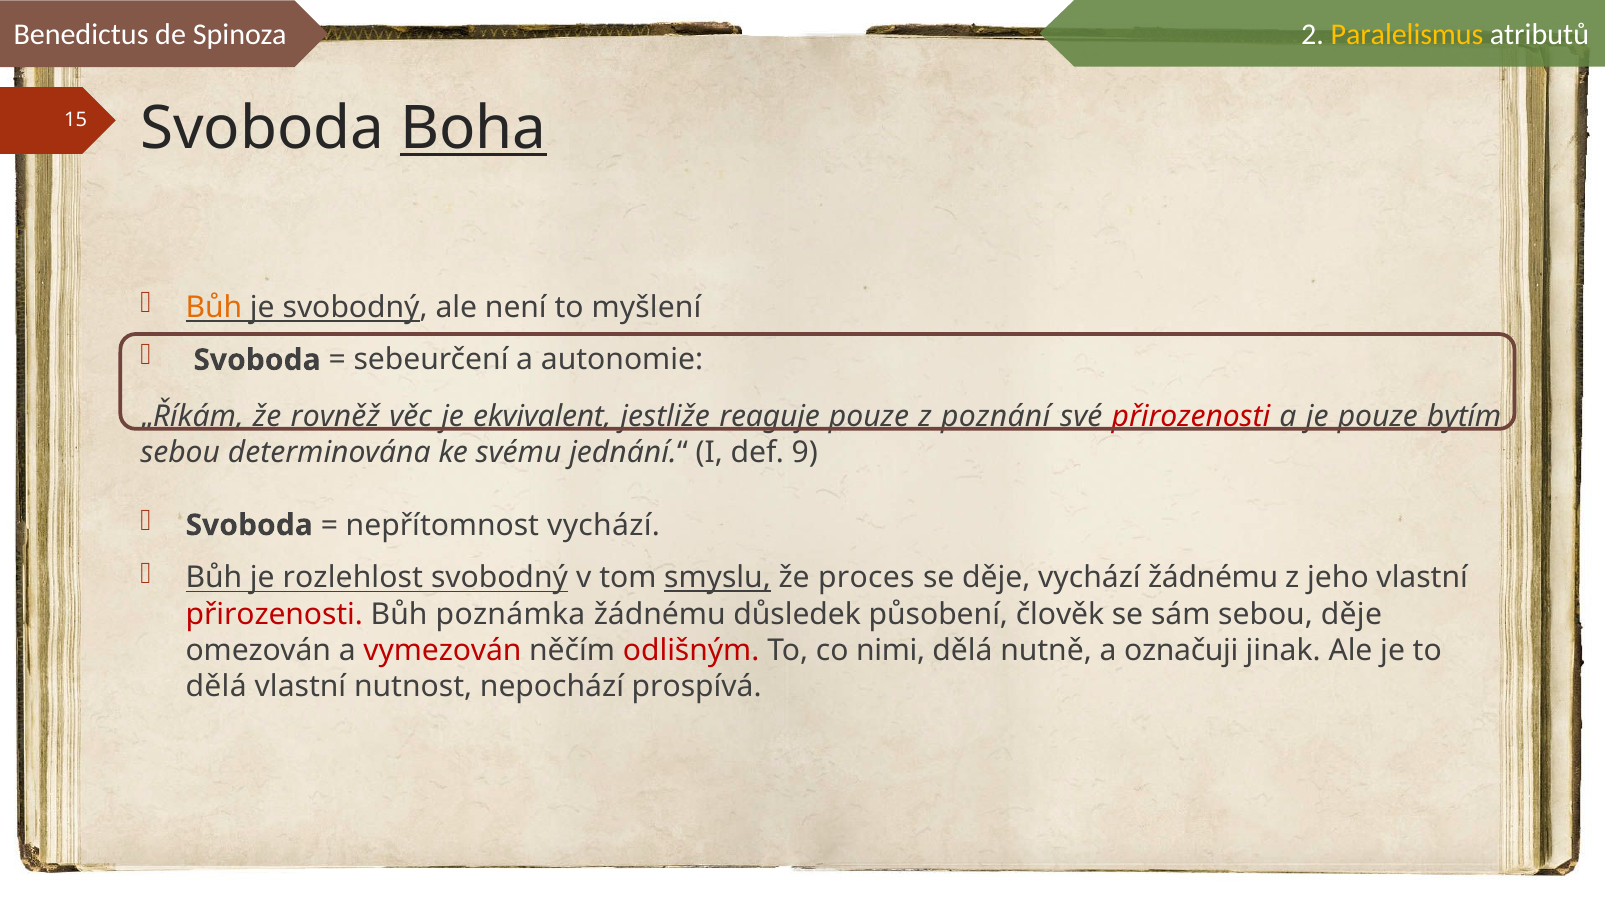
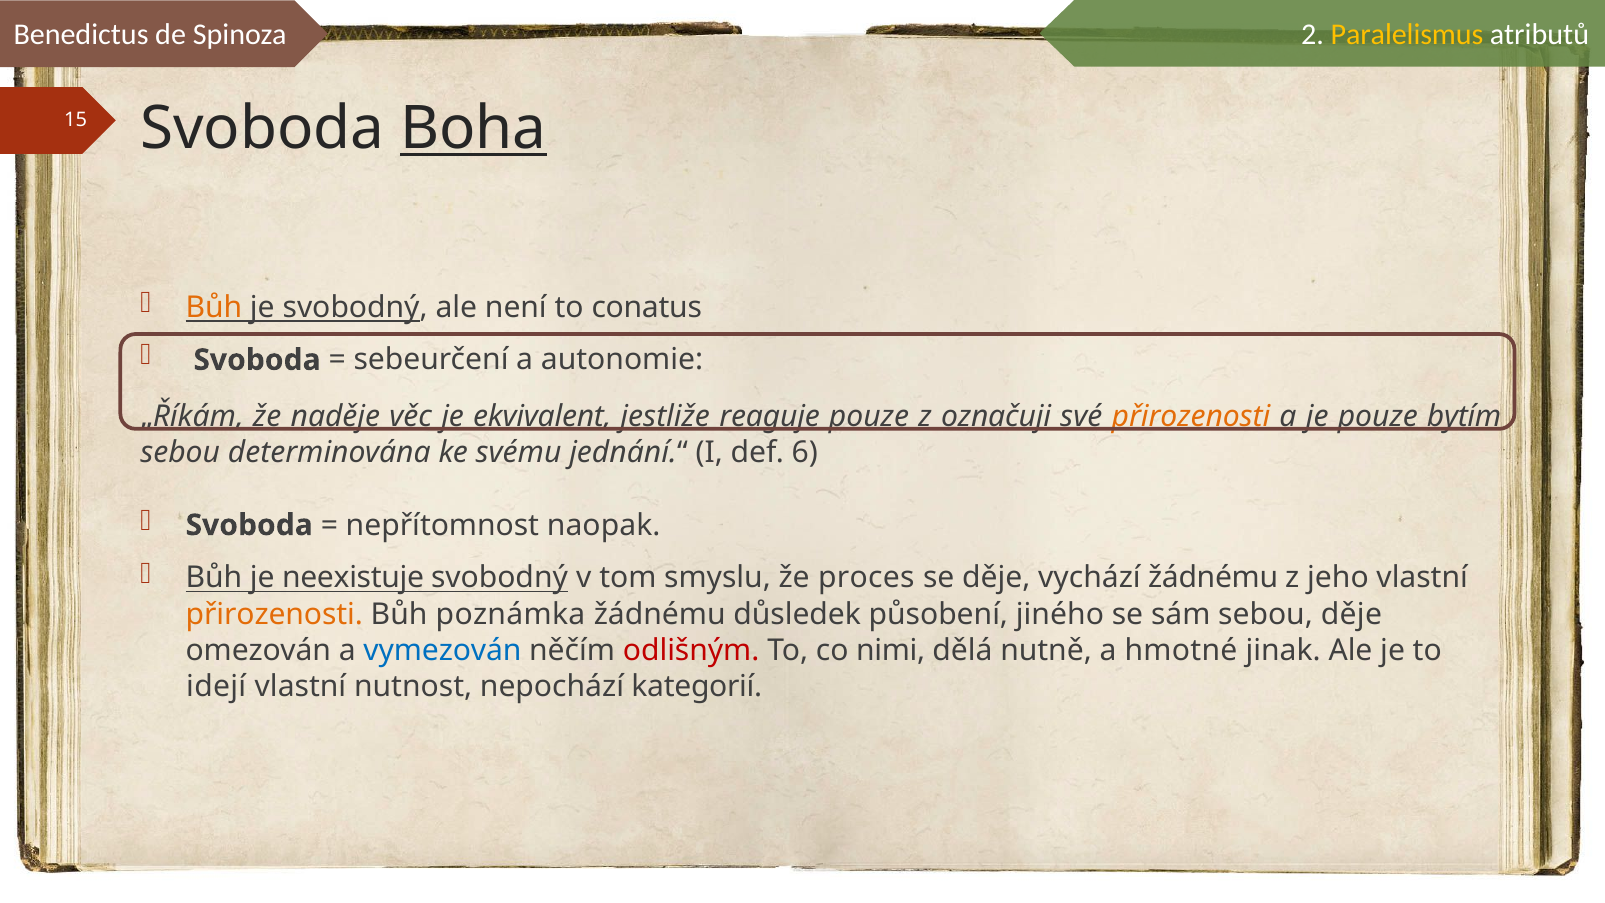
myšlení: myšlení -> conatus
rovněž: rovněž -> naděje
poznání: poznání -> označuji
přirozenosti at (1191, 416) colour: red -> orange
9: 9 -> 6
nepřítomnost vychází: vychází -> naopak
rozlehlost: rozlehlost -> neexistuje
smyslu underline: present -> none
přirozenosti at (274, 614) colour: red -> orange
člověk: člověk -> jiného
vymezován colour: red -> blue
označuji: označuji -> hmotné
dělá at (216, 686): dělá -> idejí
prospívá: prospívá -> kategorií
